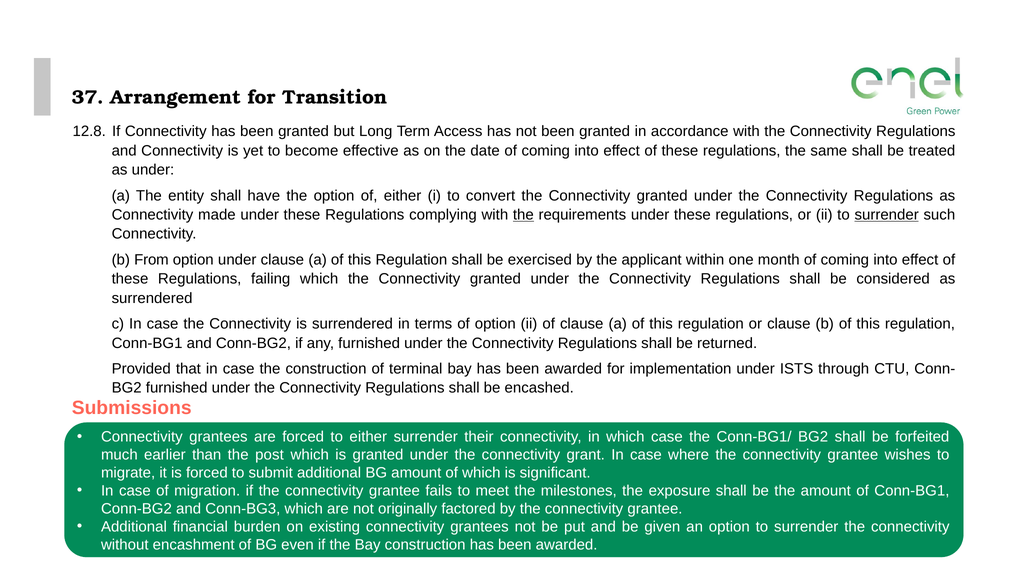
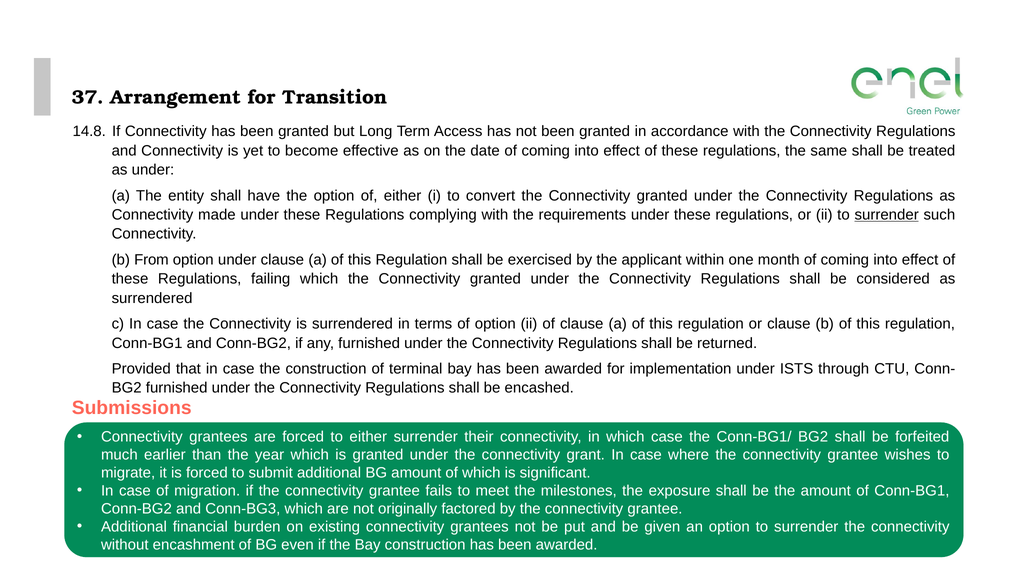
12.8: 12.8 -> 14.8
the at (523, 215) underline: present -> none
post: post -> year
